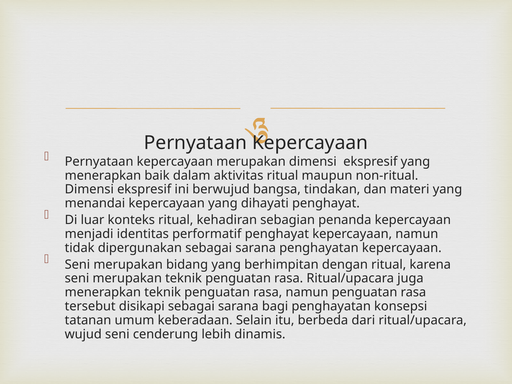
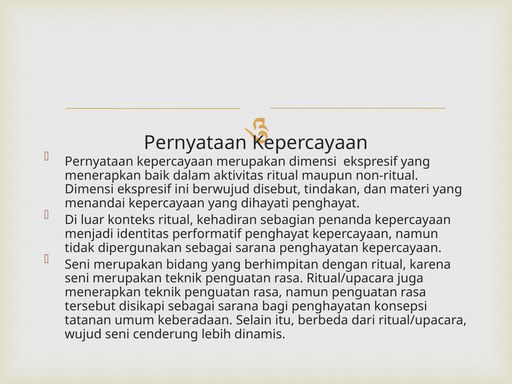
bangsa: bangsa -> disebut
